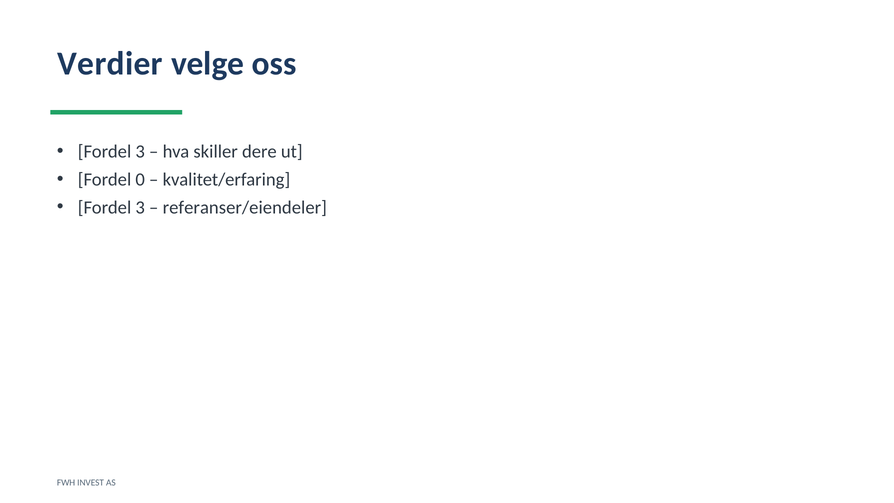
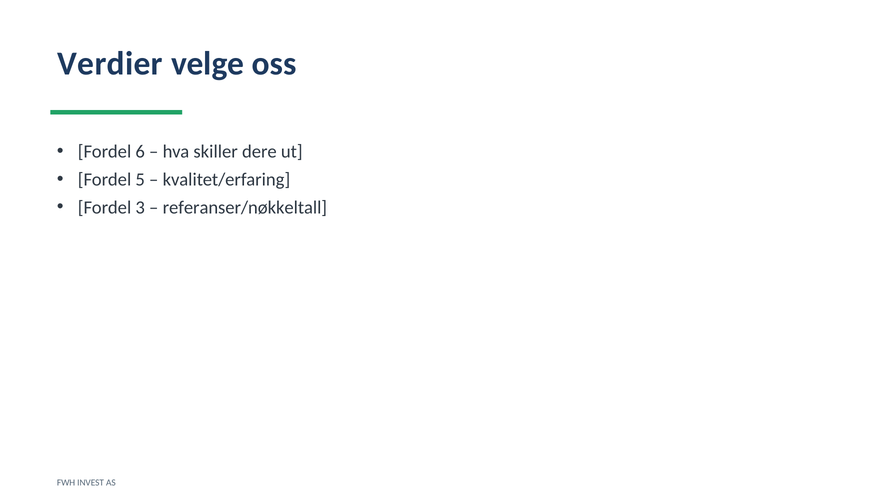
3 at (140, 151): 3 -> 6
0: 0 -> 5
referanser/eiendeler: referanser/eiendeler -> referanser/nøkkeltall
